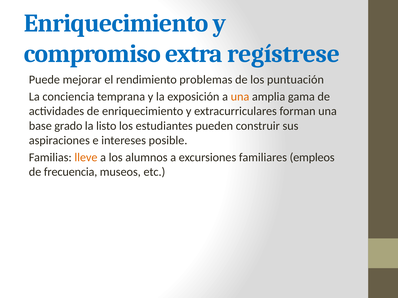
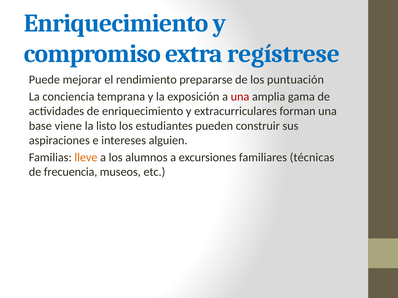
problemas: problemas -> prepararse
una at (240, 97) colour: orange -> red
grado: grado -> viene
posible: posible -> alguien
empleos: empleos -> técnicas
